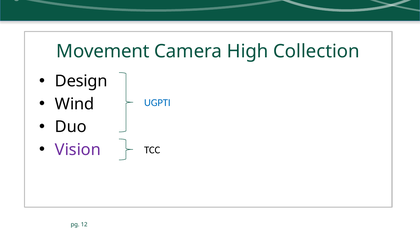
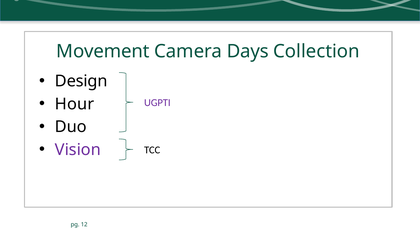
High: High -> Days
Wind: Wind -> Hour
UGPTI colour: blue -> purple
